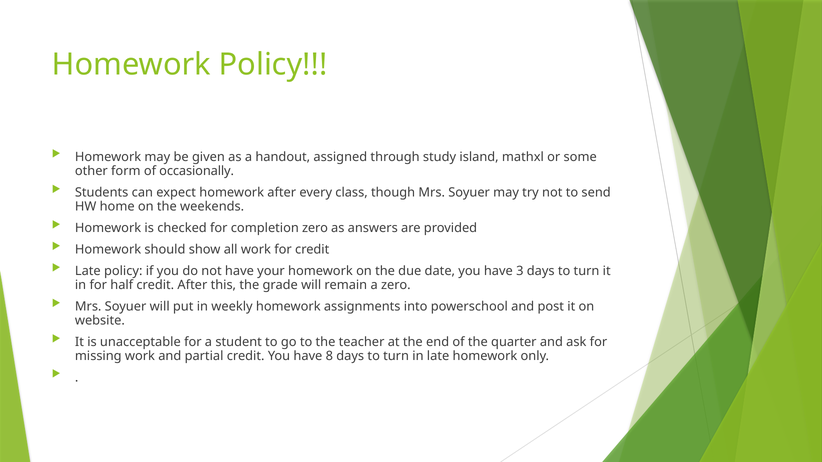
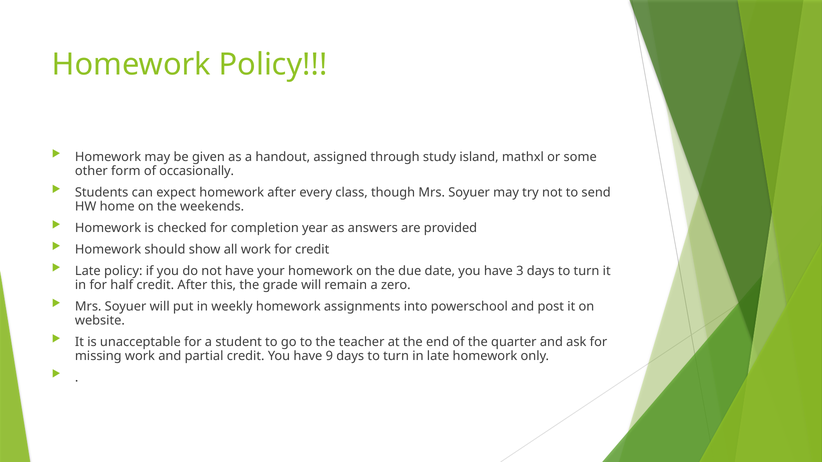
completion zero: zero -> year
8: 8 -> 9
